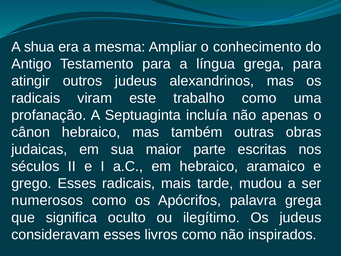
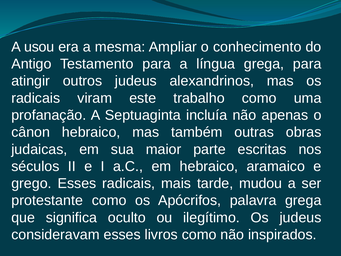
shua: shua -> usou
numerosos: numerosos -> protestante
